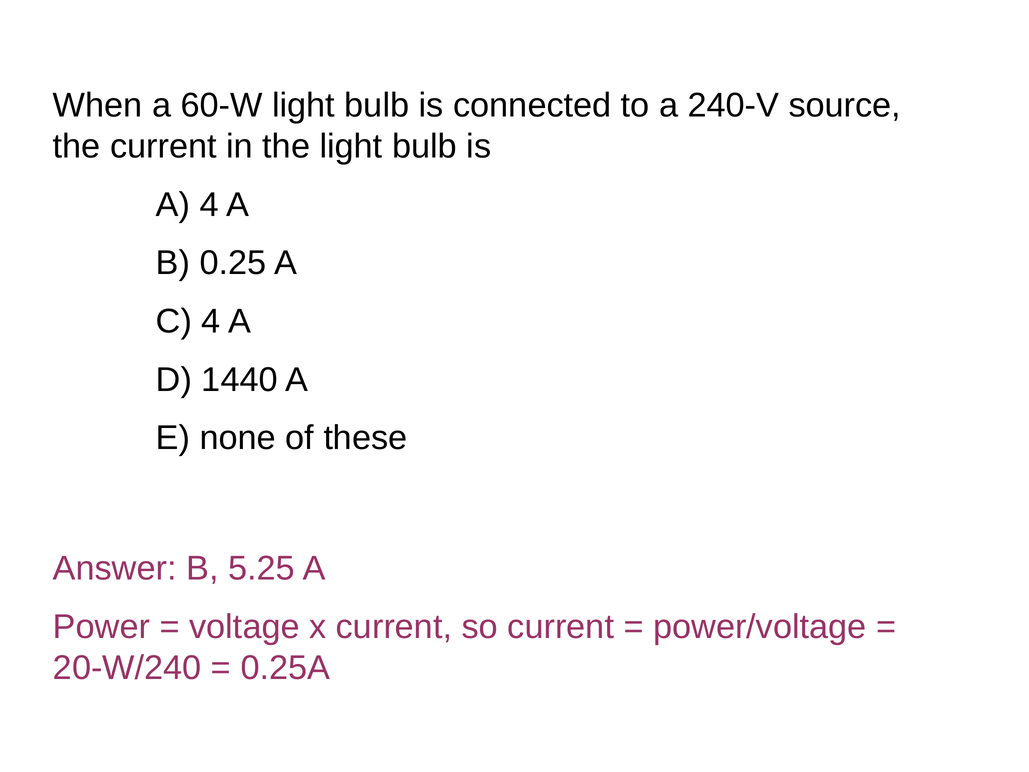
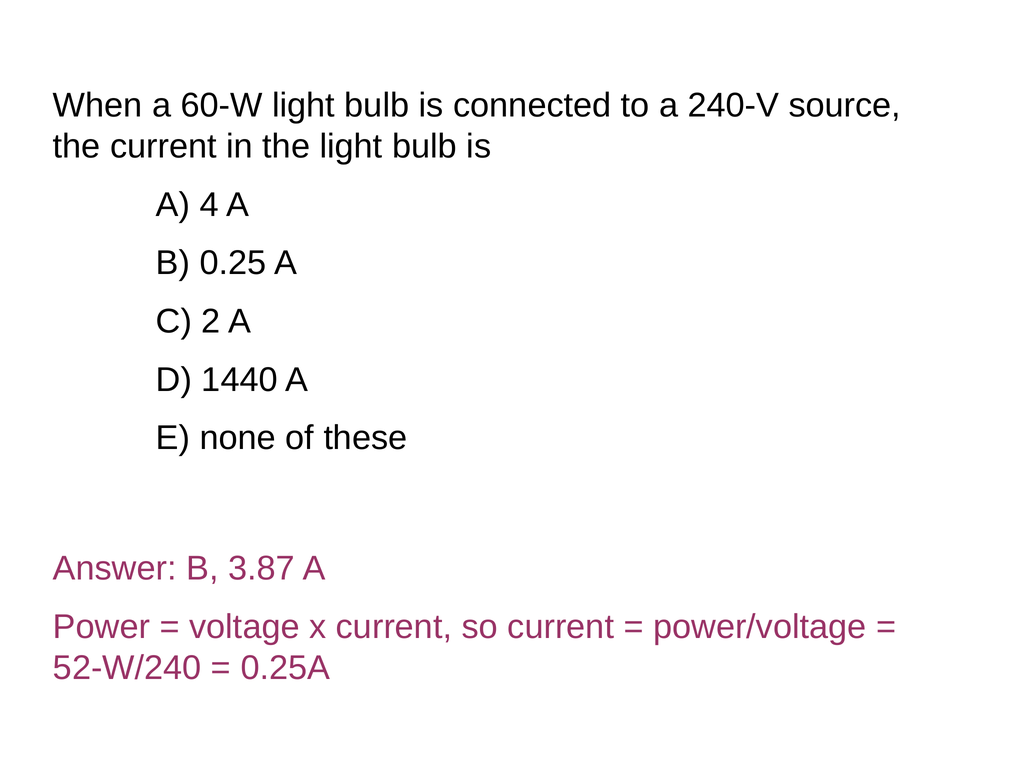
C 4: 4 -> 2
5.25: 5.25 -> 3.87
20-W/240: 20-W/240 -> 52-W/240
